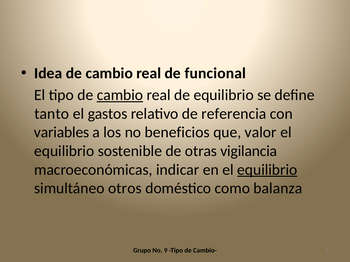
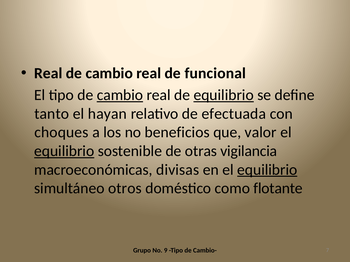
Idea at (48, 73): Idea -> Real
equilibrio at (224, 95) underline: none -> present
gastos: gastos -> hayan
referencia: referencia -> efectuada
variables: variables -> choques
equilibrio at (64, 151) underline: none -> present
indicar: indicar -> divisas
balanza: balanza -> flotante
